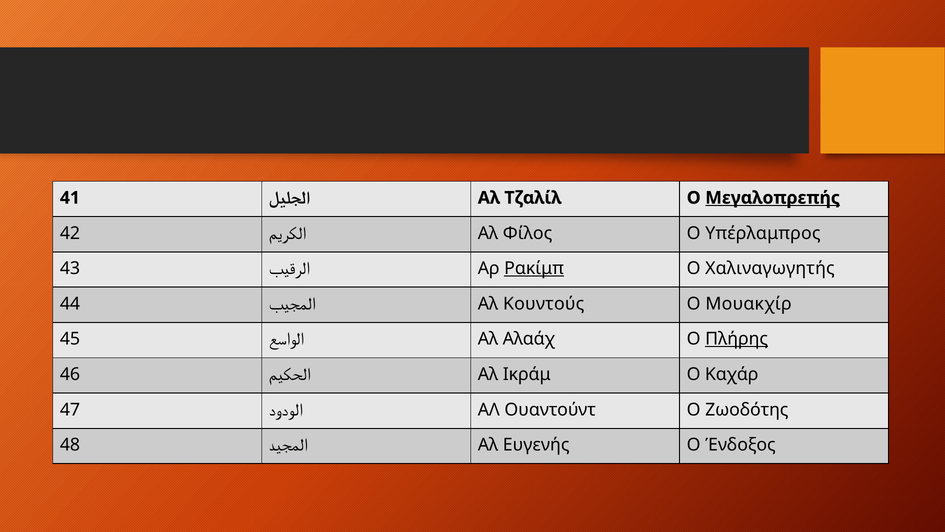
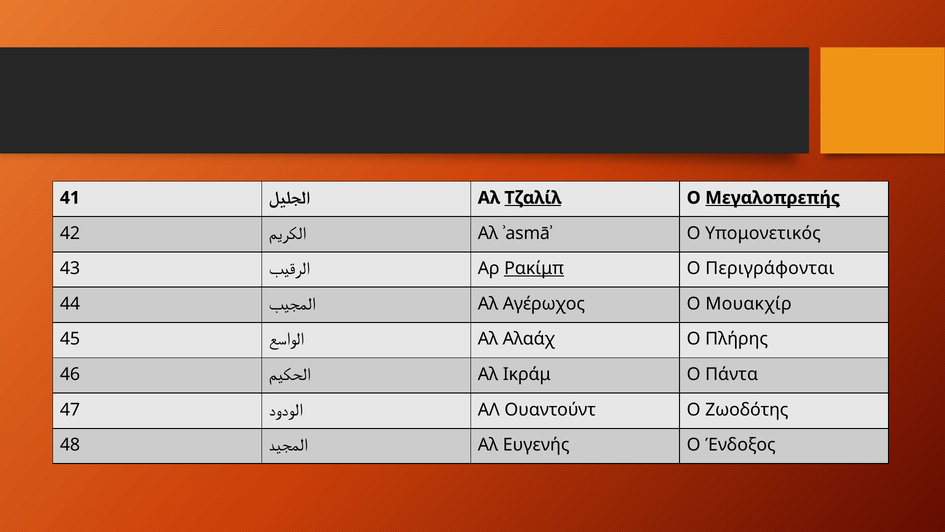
Τζαλίλ underline: none -> present
Φίλος: Φίλος -> ʾasmāʾ
Υπέρλαμπρος: Υπέρλαμπρος -> Υπομονετικός
Χαλιναγωγητής: Χαλιναγωγητής -> Περιγράφονται
Κουντούς: Κουντούς -> Αγέρωχος
Πλήρης underline: present -> none
Καχάρ: Καχάρ -> Πάντα
